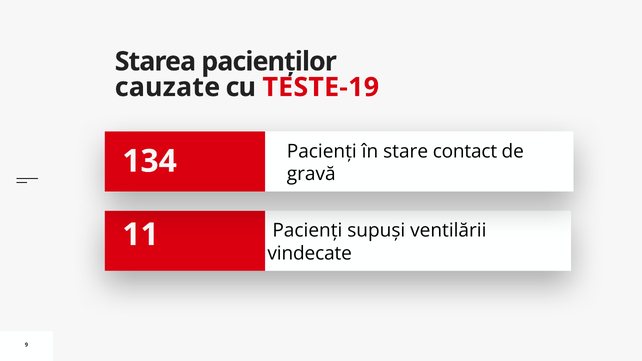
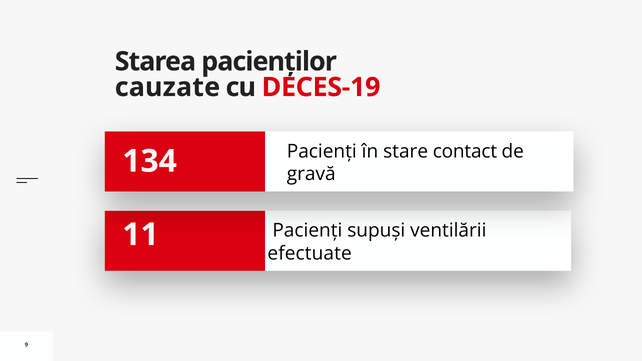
TESTE-19: TESTE-19 -> DECES-19
vindecate: vindecate -> efectuate
